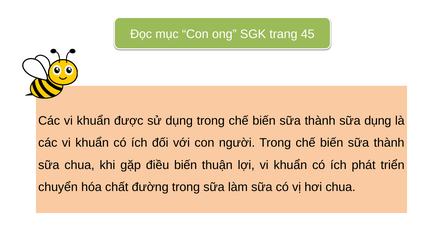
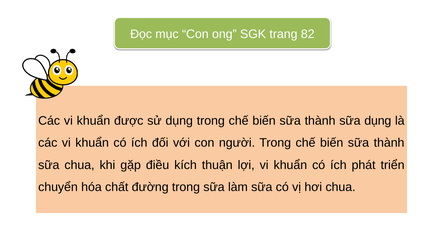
45: 45 -> 82
điều biến: biến -> kích
